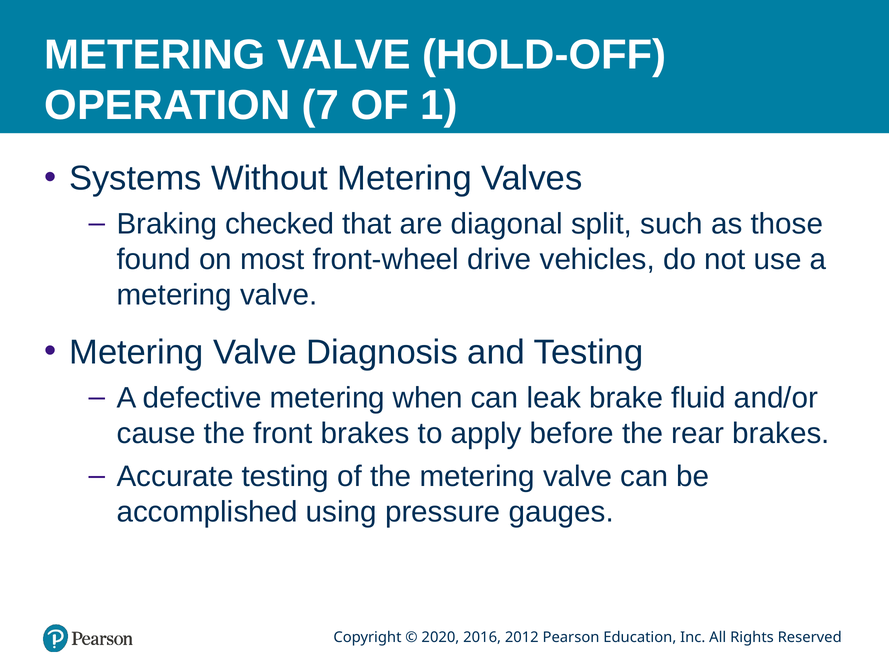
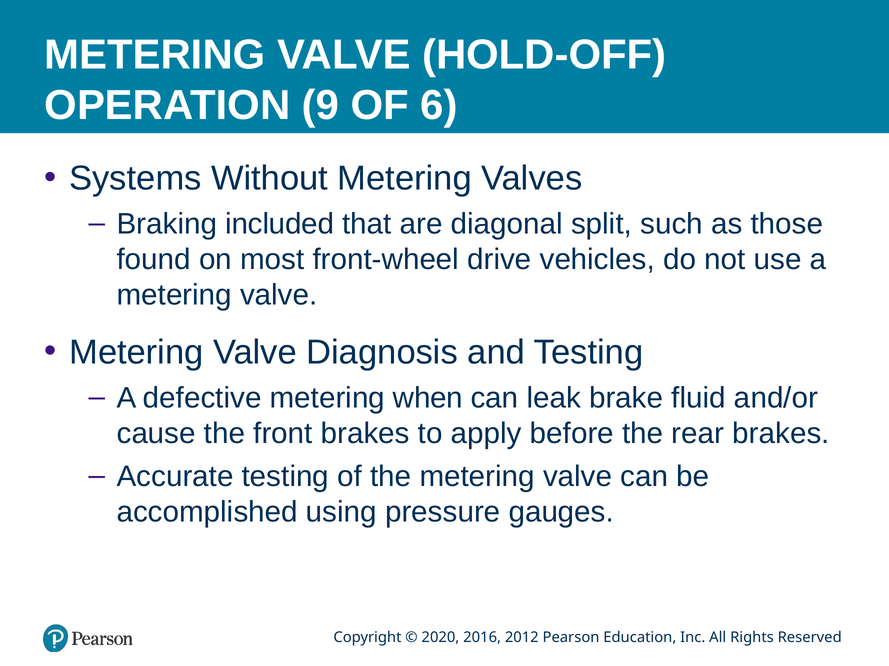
7: 7 -> 9
1: 1 -> 6
checked: checked -> included
